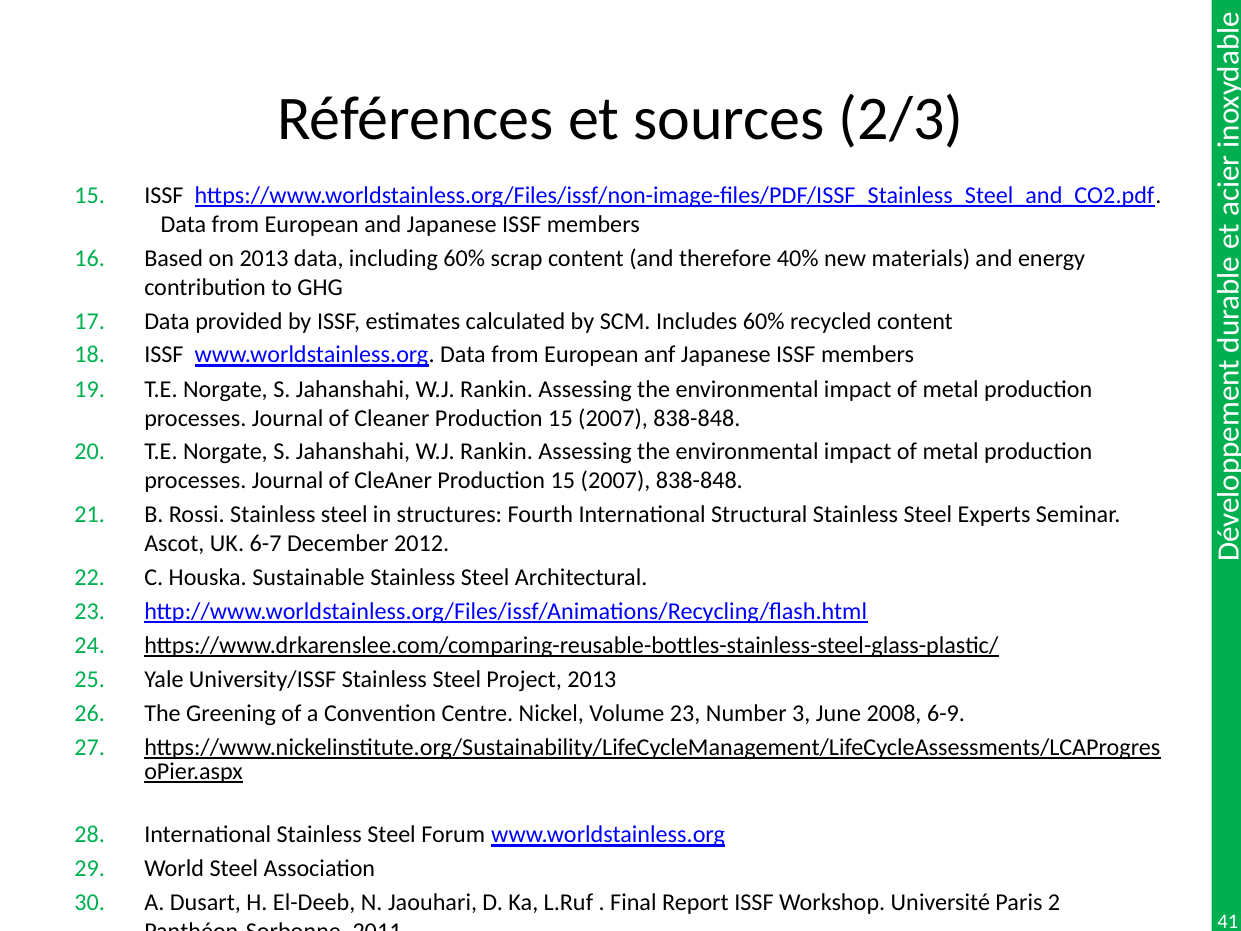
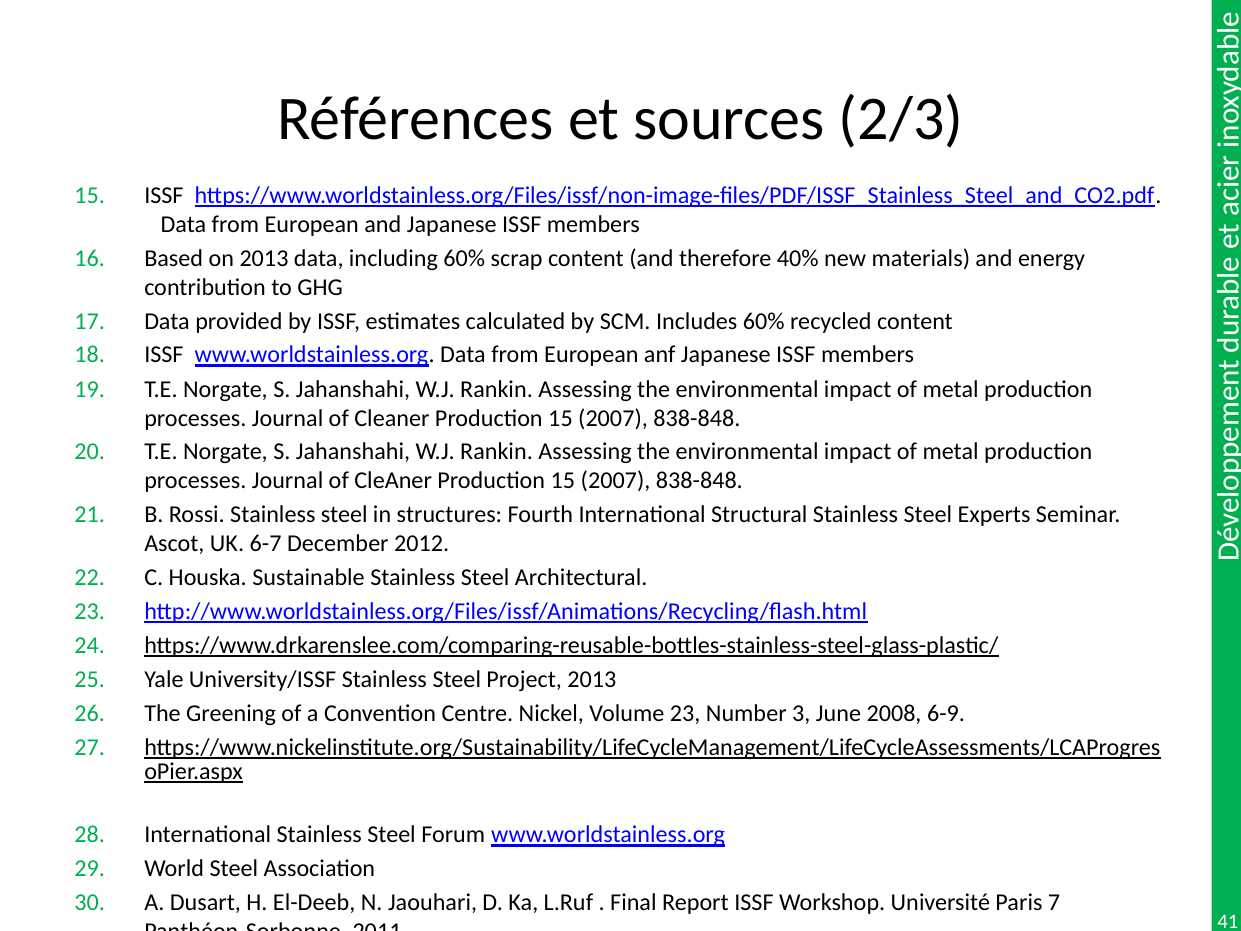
2: 2 -> 7
